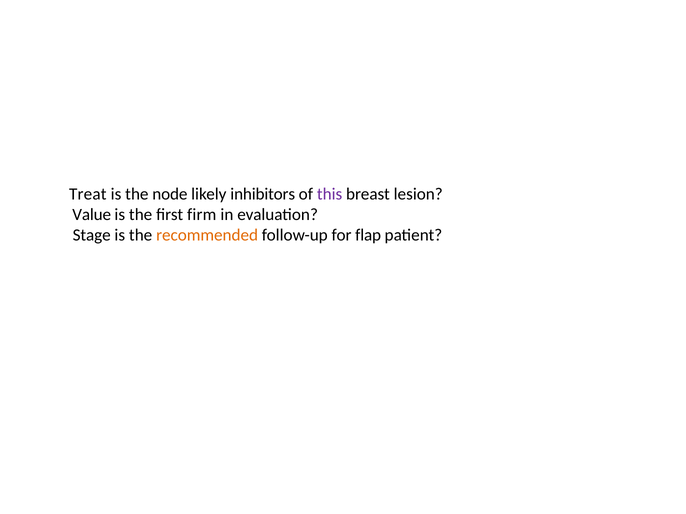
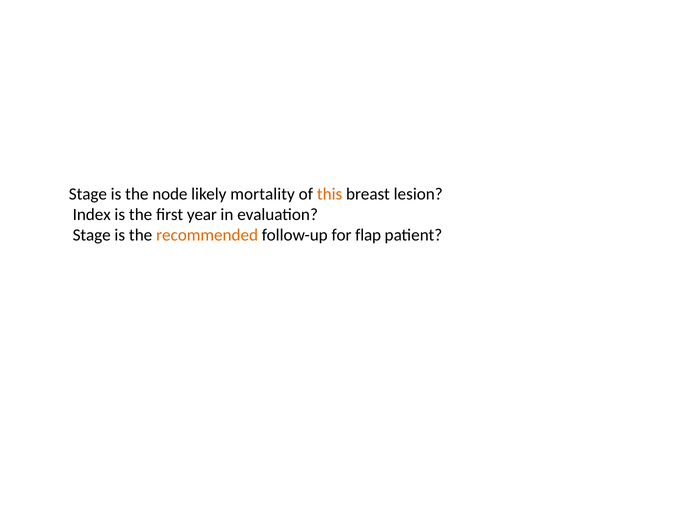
Treat at (88, 194): Treat -> Stage
inhibitors: inhibitors -> mortality
this colour: purple -> orange
Value: Value -> Index
firm: firm -> year
